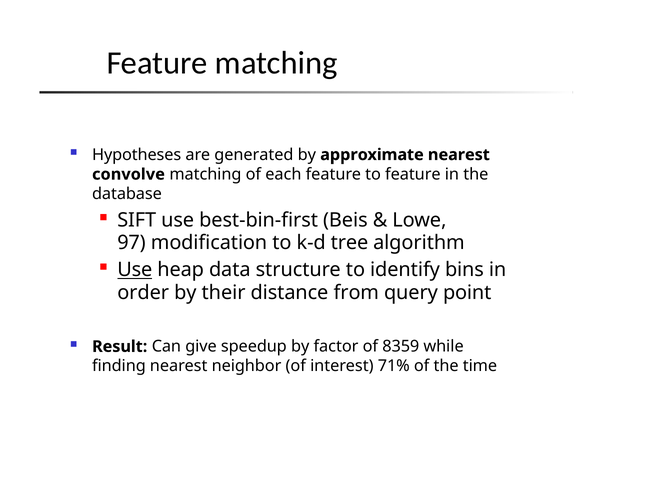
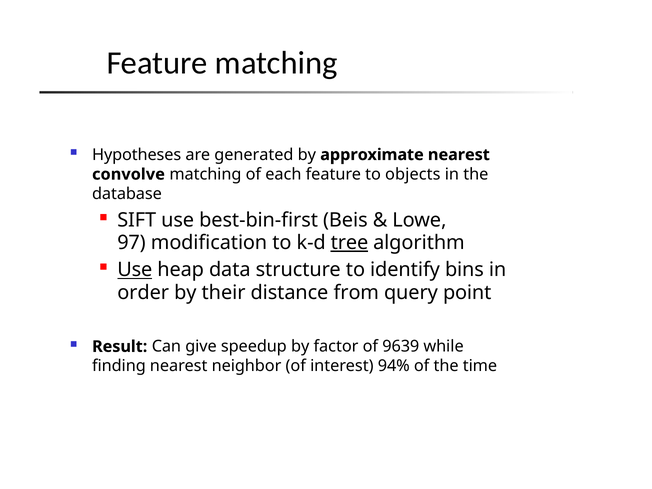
to feature: feature -> objects
tree underline: none -> present
8359: 8359 -> 9639
71%: 71% -> 94%
